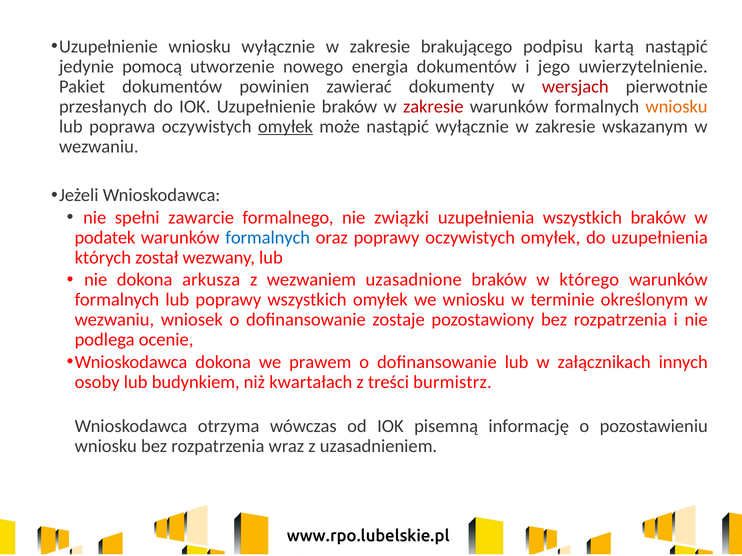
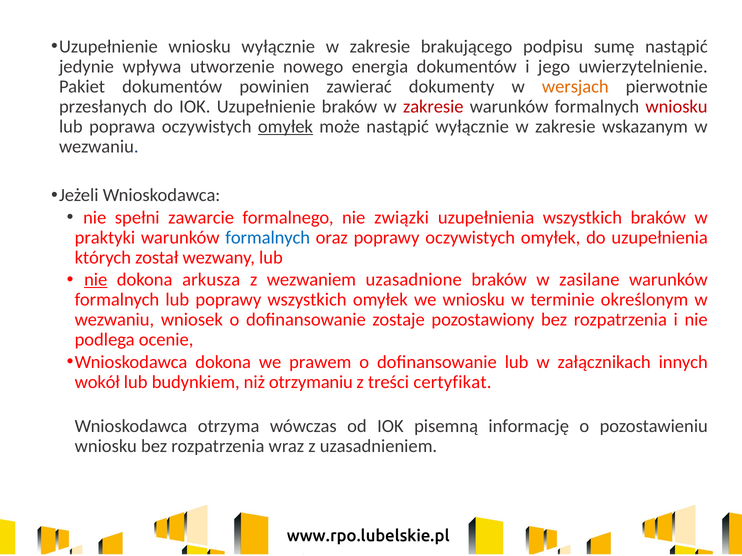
kartą: kartą -> sumę
pomocą: pomocą -> wpływa
wersjach colour: red -> orange
wniosku at (677, 107) colour: orange -> red
podatek: podatek -> praktyki
nie at (96, 280) underline: none -> present
którego: którego -> zasilane
osoby: osoby -> wokół
kwartałach: kwartałach -> otrzymaniu
burmistrz: burmistrz -> certyfikat
